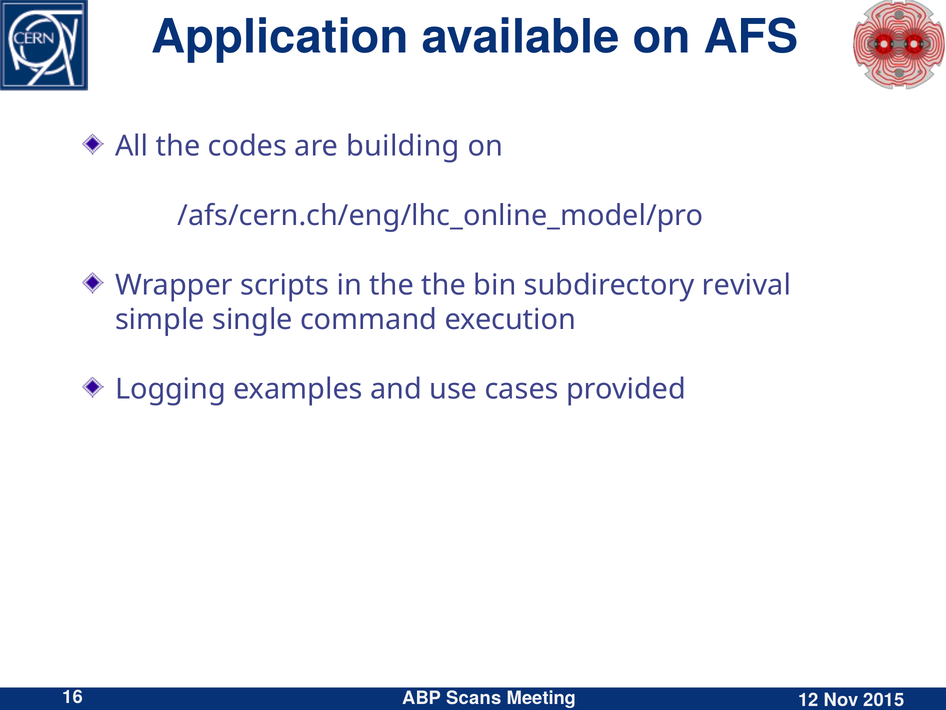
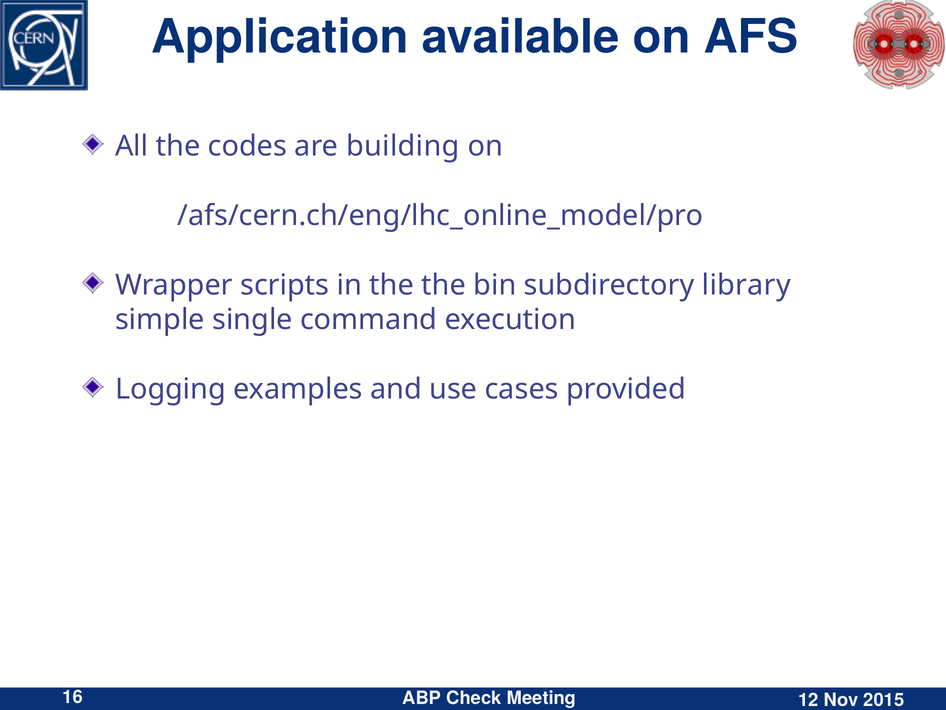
revival: revival -> library
Scans: Scans -> Check
